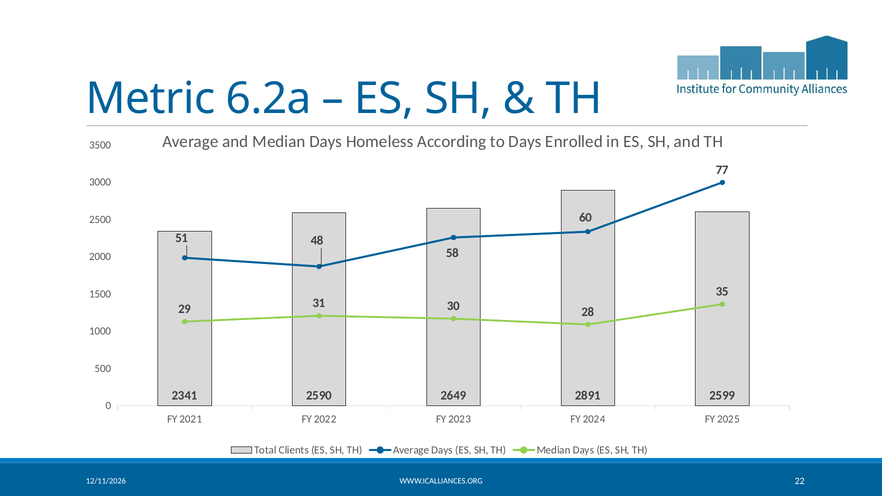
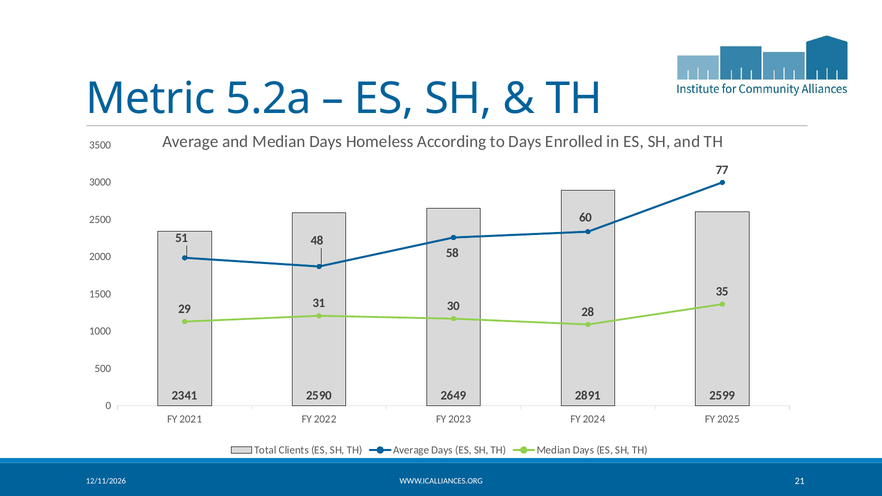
6.2a: 6.2a -> 5.2a
22: 22 -> 21
